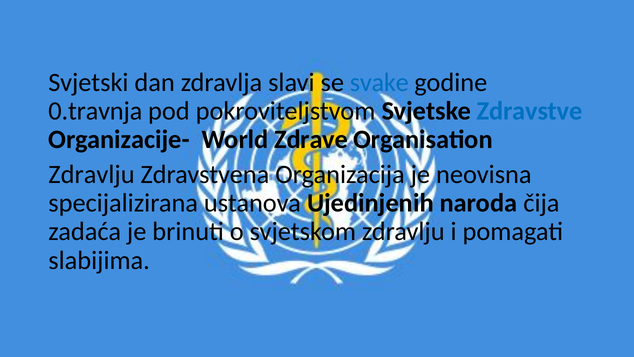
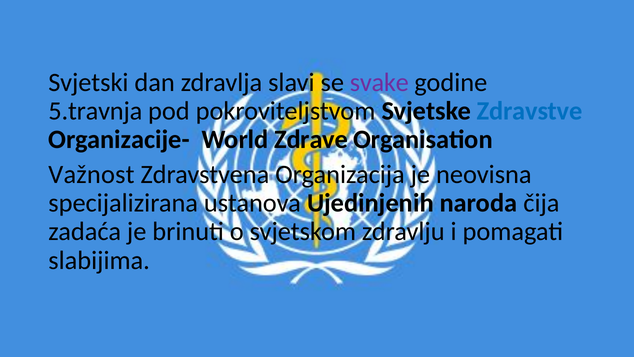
svake colour: blue -> purple
0.travnja: 0.travnja -> 5.travnja
Zdravlju at (91, 174): Zdravlju -> Važnost
